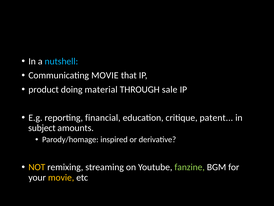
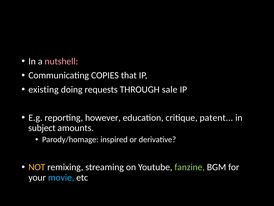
nutshell colour: light blue -> pink
Communicating MOVIE: MOVIE -> COPIES
product: product -> existing
material: material -> requests
financial: financial -> however
movie at (61, 177) colour: yellow -> light blue
